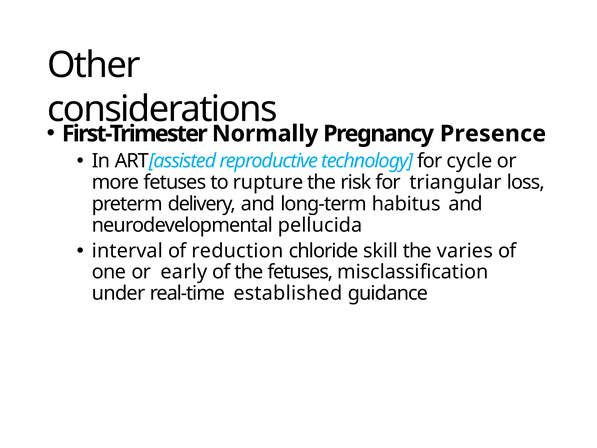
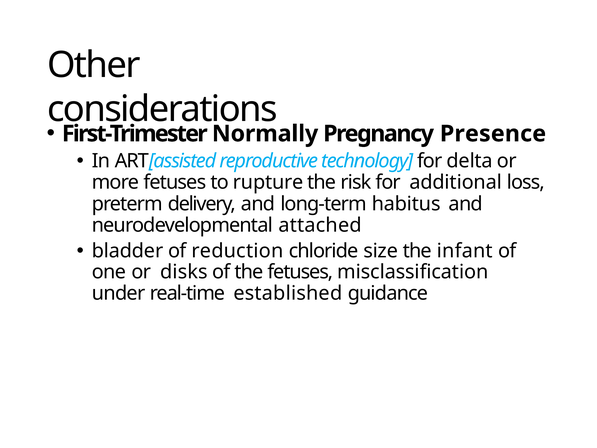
cycle: cycle -> delta
triangular: triangular -> additional
pellucida: pellucida -> attached
interval: interval -> bladder
skill: skill -> size
varies: varies -> infant
early: early -> disks
